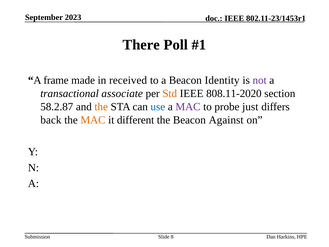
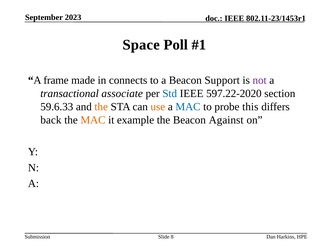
There: There -> Space
received: received -> connects
Identity: Identity -> Support
Std colour: orange -> blue
808.11-2020: 808.11-2020 -> 597.22-2020
58.2.87: 58.2.87 -> 59.6.33
use colour: blue -> orange
MAC at (188, 107) colour: purple -> blue
just: just -> this
different: different -> example
